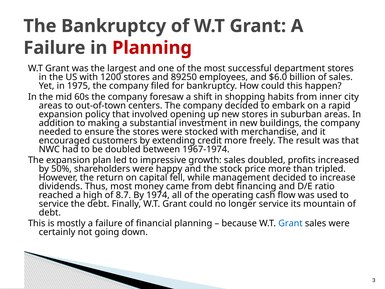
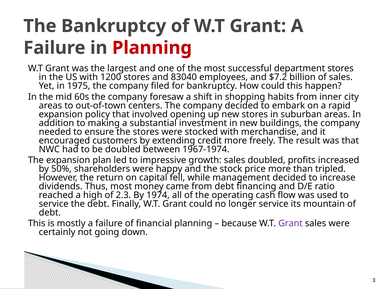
89250: 89250 -> 83040
$6.0: $6.0 -> $7.2
8.7: 8.7 -> 2.3
Grant at (290, 223) colour: blue -> purple
